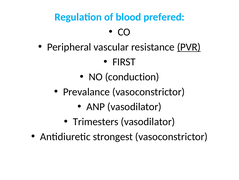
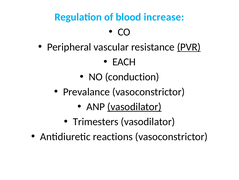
prefered: prefered -> increase
FIRST: FIRST -> EACH
vasodilator at (134, 106) underline: none -> present
strongest: strongest -> reactions
